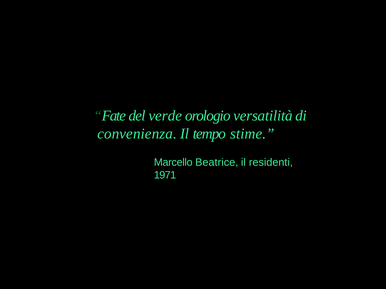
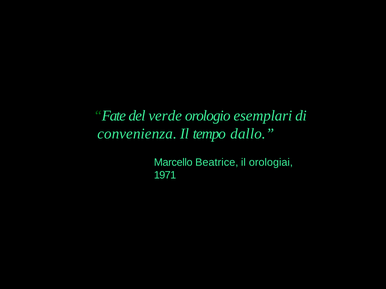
versatilità: versatilità -> esemplari
stime: stime -> dallo
residenti: residenti -> orologiai
